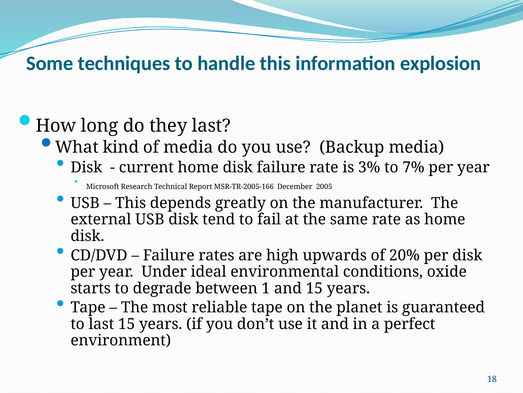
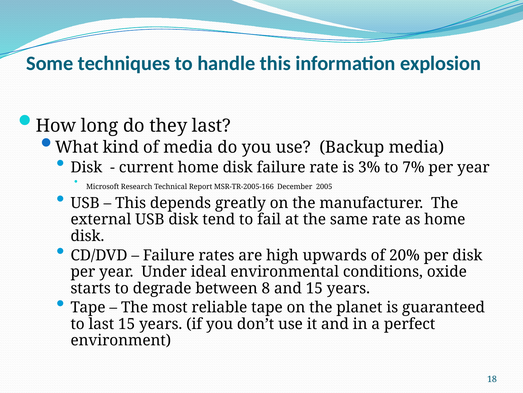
1: 1 -> 8
